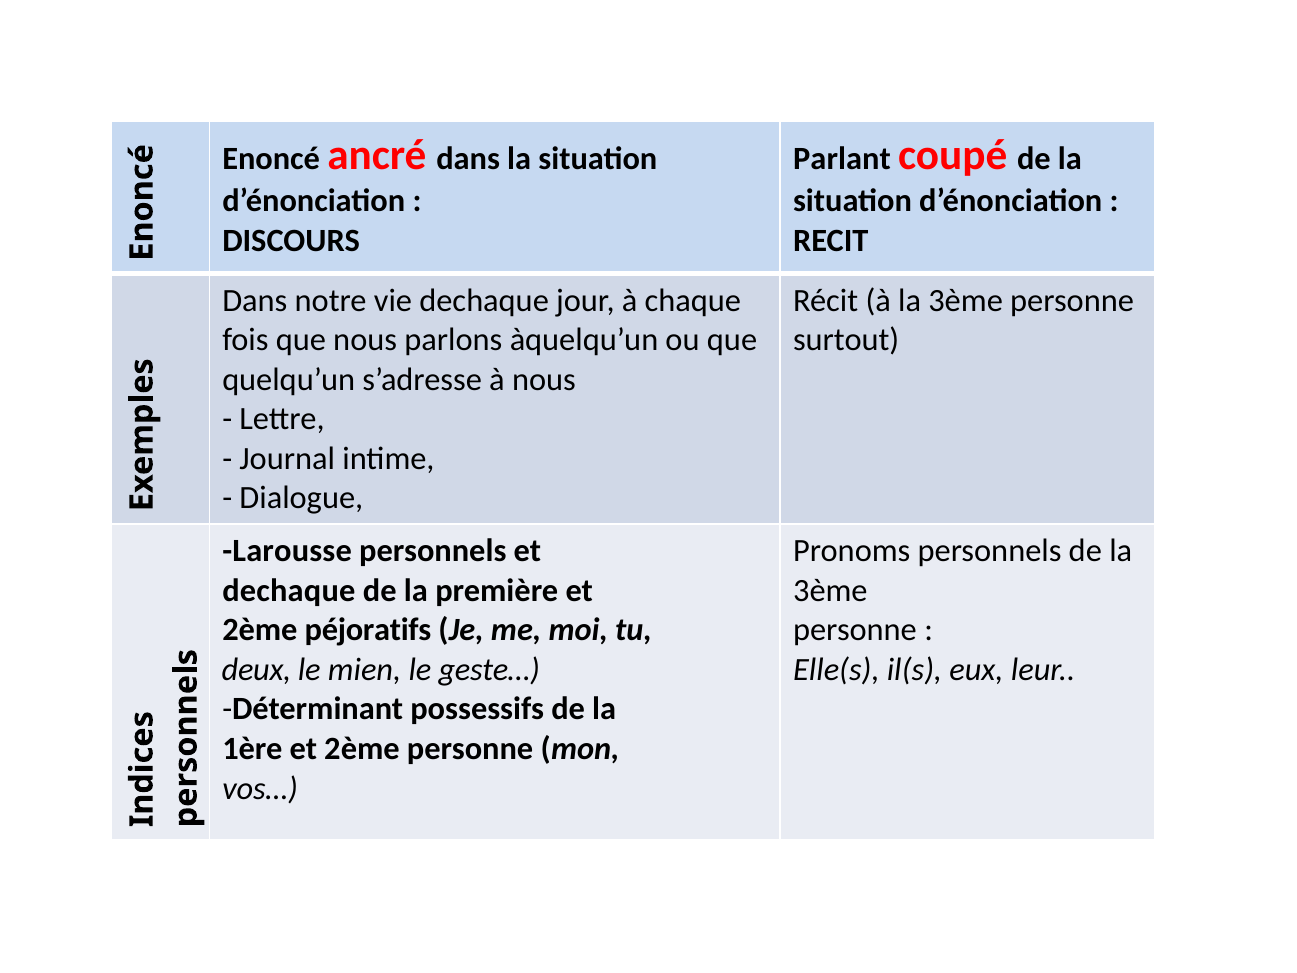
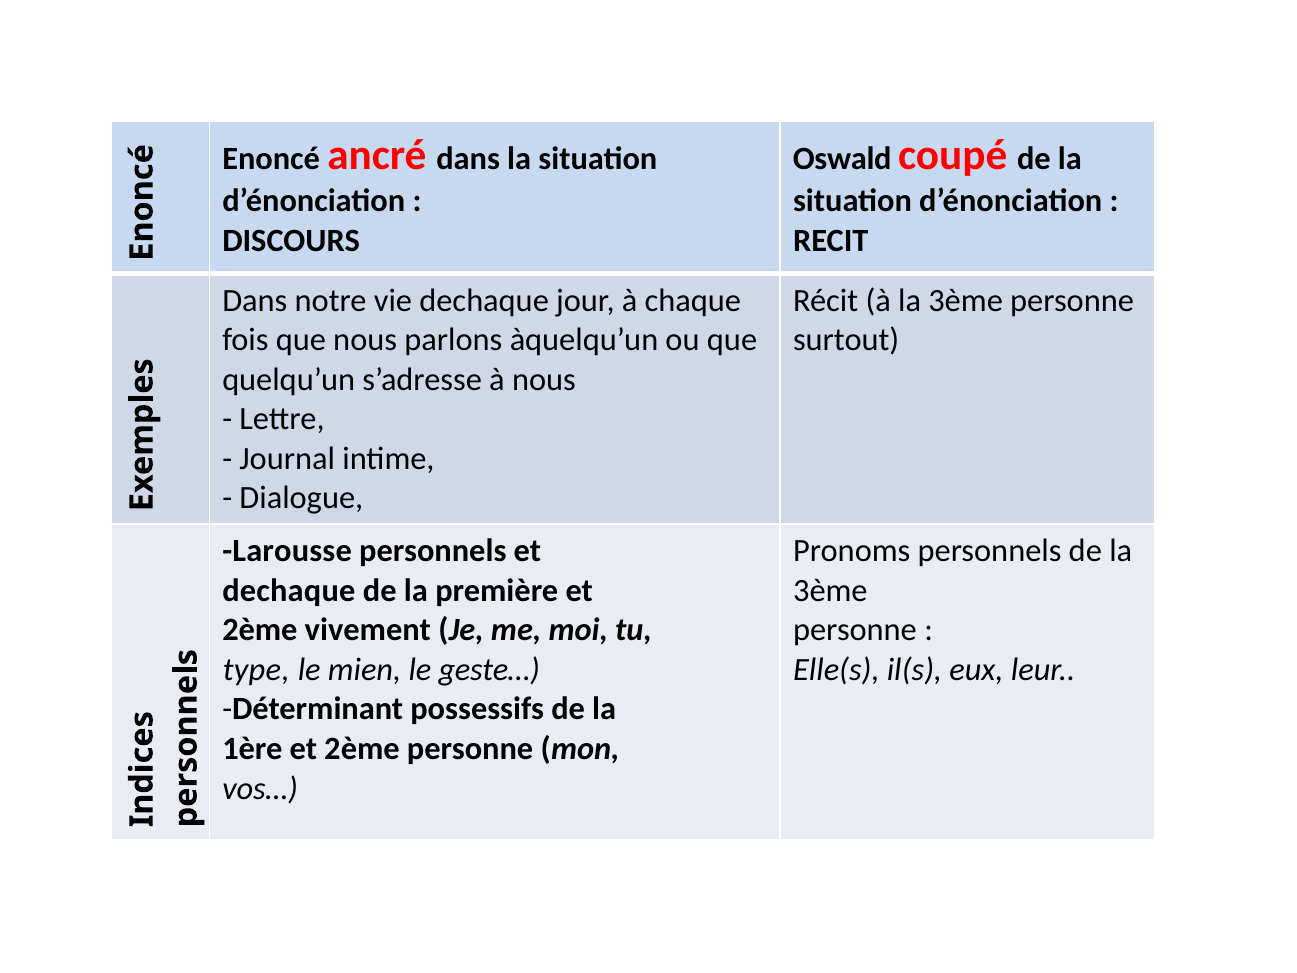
Parlant: Parlant -> Oswald
péjoratifs: péjoratifs -> vivement
deux: deux -> type
